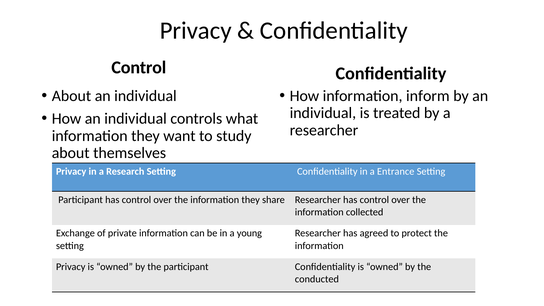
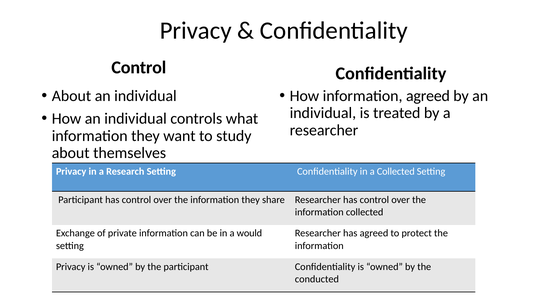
information inform: inform -> agreed
a Entrance: Entrance -> Collected
young: young -> would
